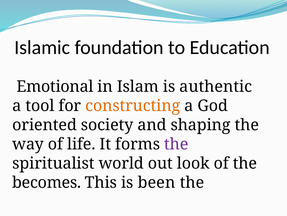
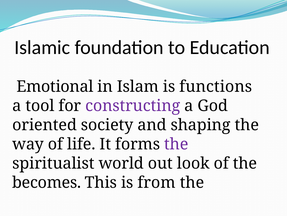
authentic: authentic -> functions
constructing colour: orange -> purple
been: been -> from
